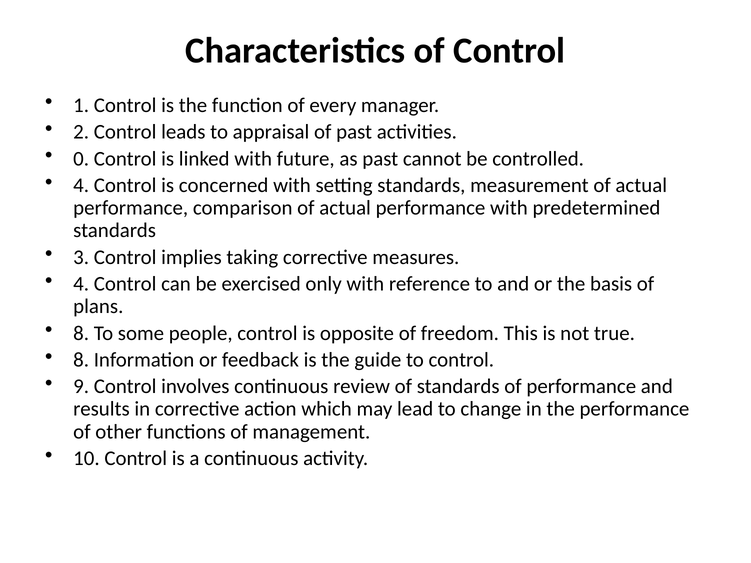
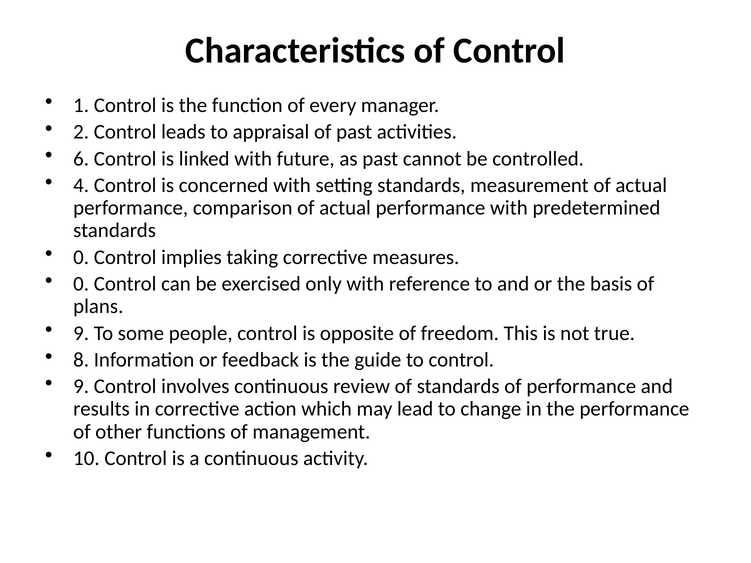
0: 0 -> 6
3 at (81, 257): 3 -> 0
4 at (81, 284): 4 -> 0
8 at (81, 333): 8 -> 9
